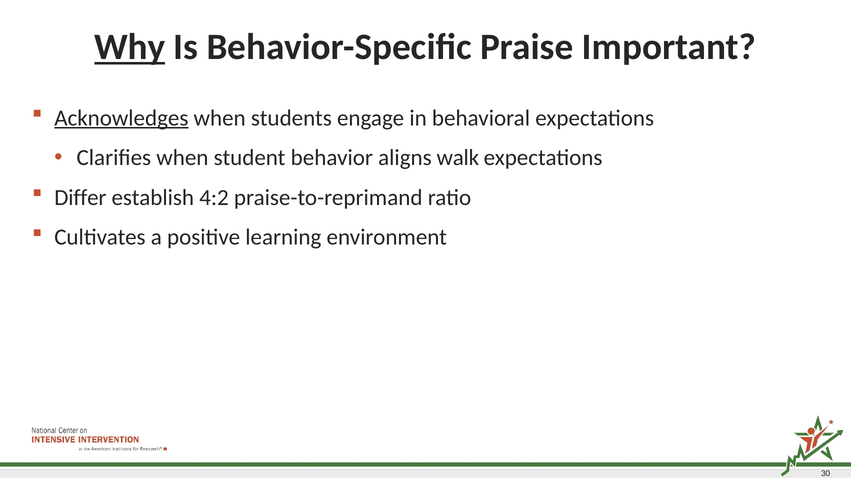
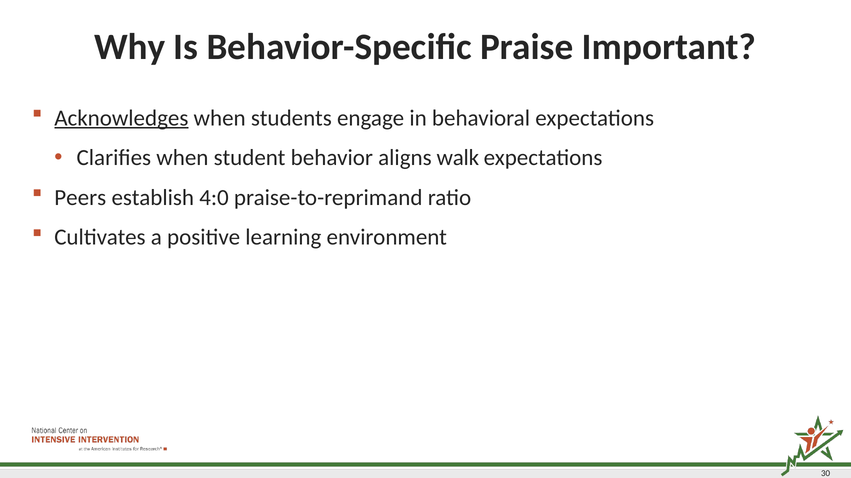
Why underline: present -> none
Differ: Differ -> Peers
4:2: 4:2 -> 4:0
